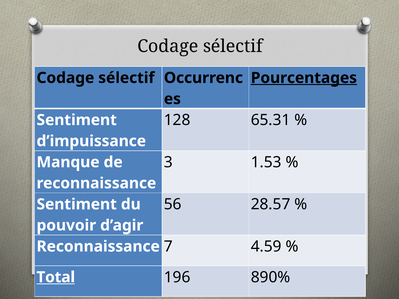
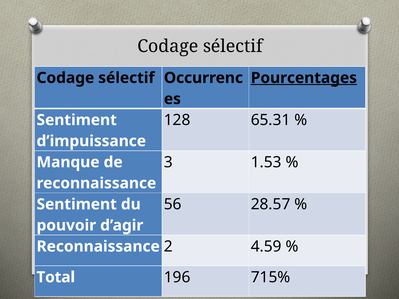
7: 7 -> 2
Total underline: present -> none
890%: 890% -> 715%
